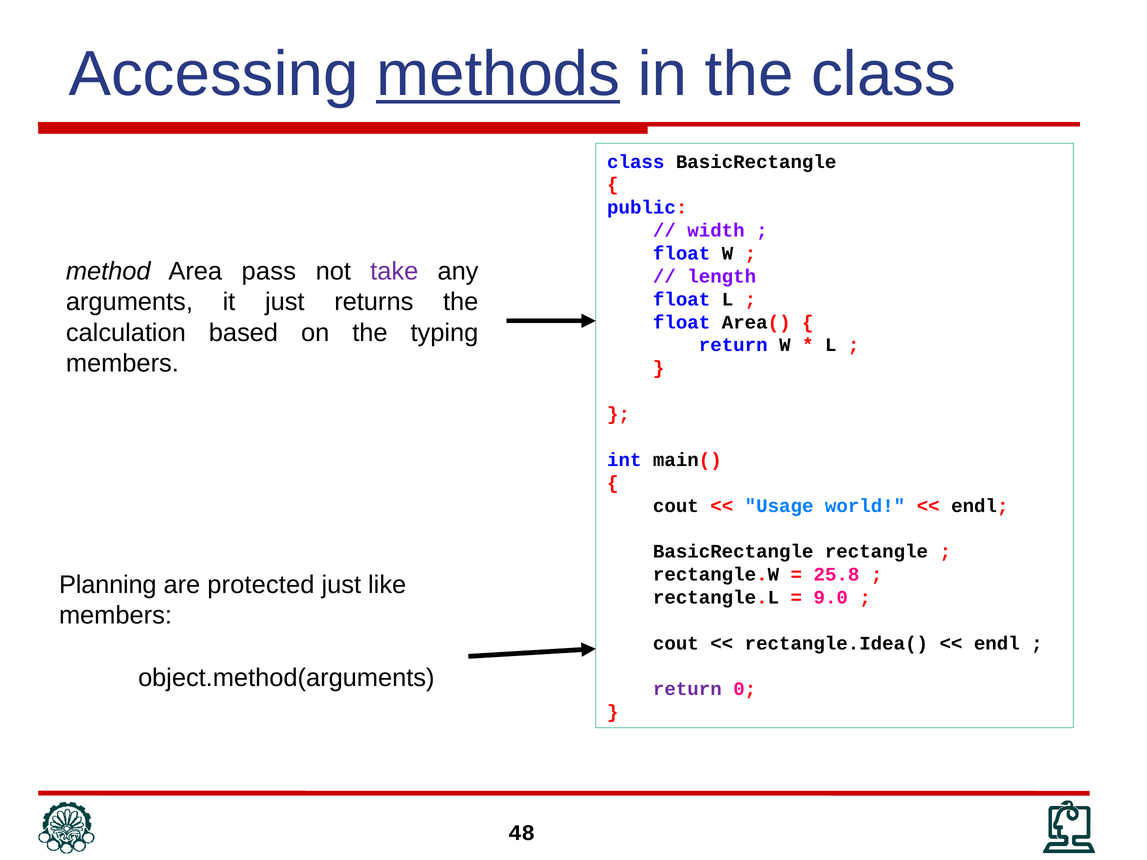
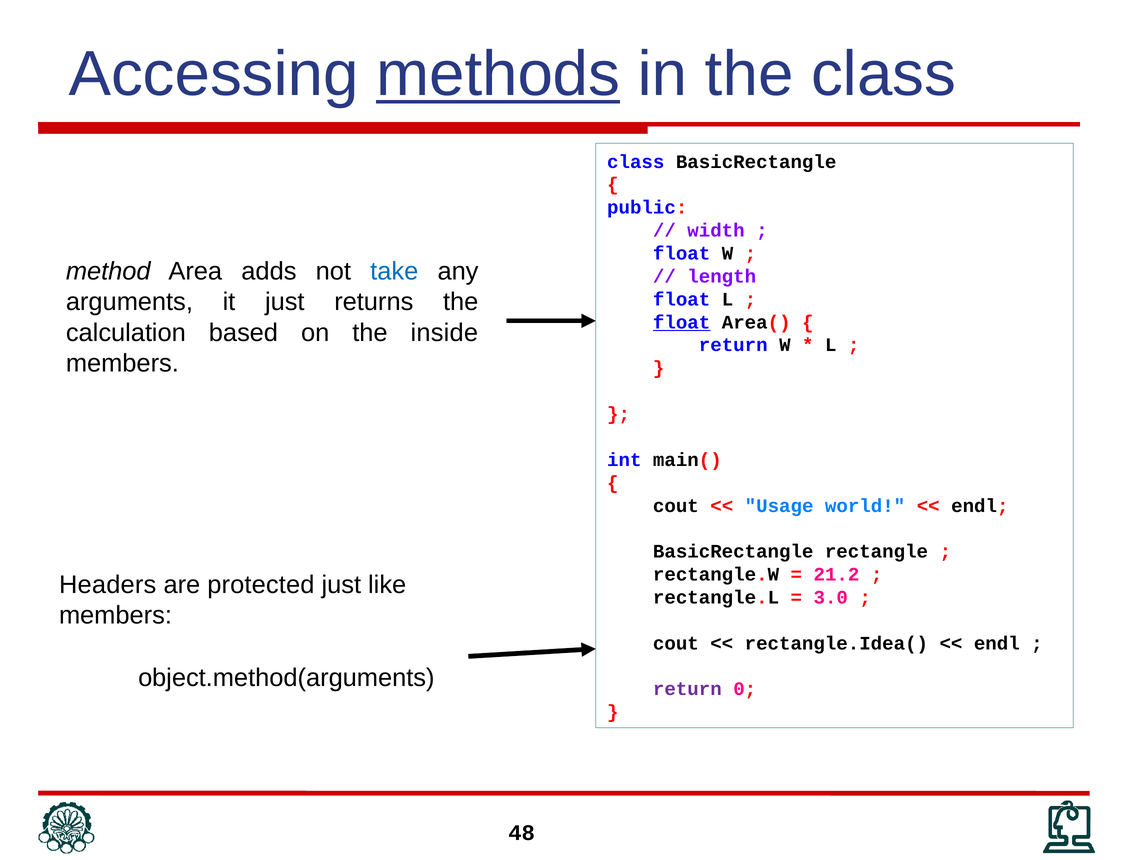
pass: pass -> adds
take colour: purple -> blue
float at (682, 322) underline: none -> present
typing: typing -> inside
25.8: 25.8 -> 21.2
Planning: Planning -> Headers
9.0: 9.0 -> 3.0
